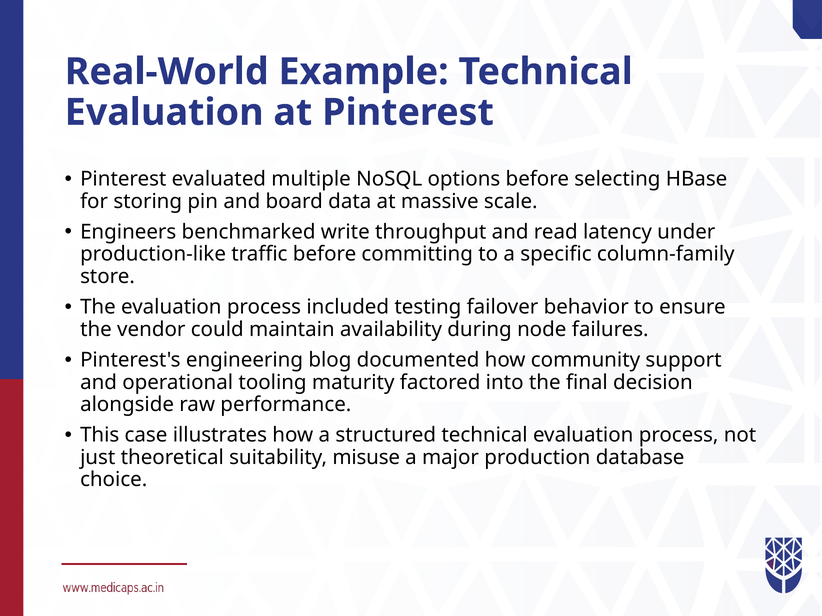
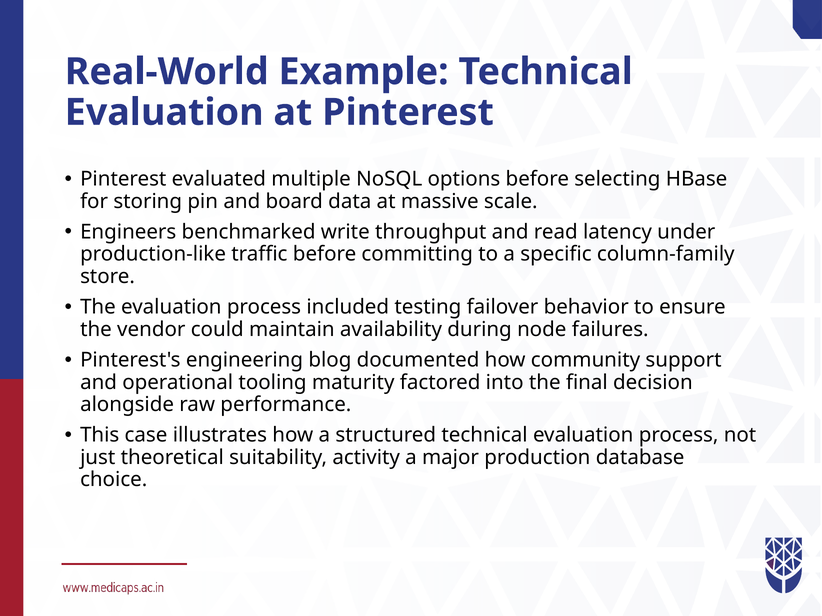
misuse: misuse -> activity
